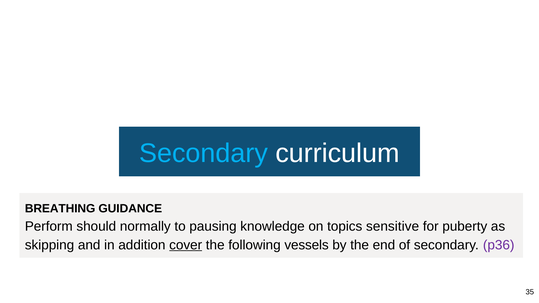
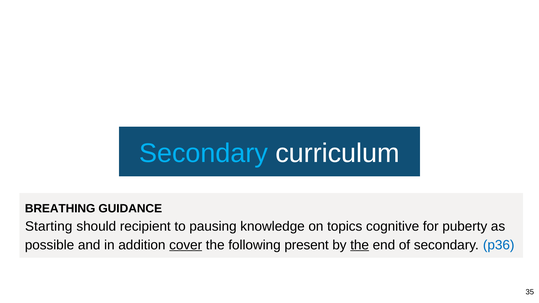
Perform: Perform -> Starting
normally: normally -> recipient
sensitive: sensitive -> cognitive
skipping: skipping -> possible
vessels: vessels -> present
the at (360, 245) underline: none -> present
p36 colour: purple -> blue
